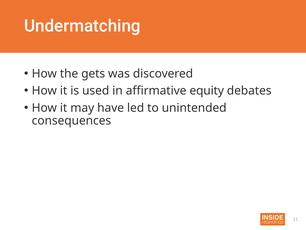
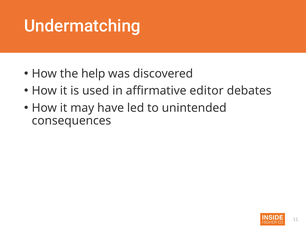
gets: gets -> help
equity: equity -> editor
